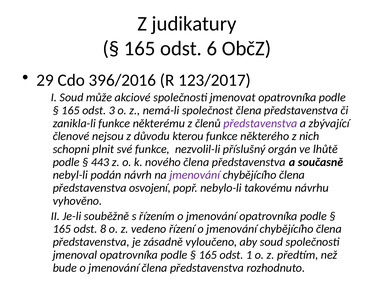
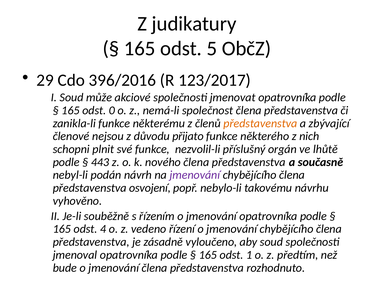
6: 6 -> 5
3: 3 -> 0
představenstva at (260, 123) colour: purple -> orange
kterou: kterou -> přijato
8: 8 -> 4
